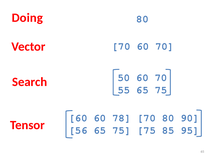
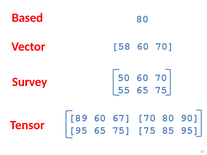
Doing: Doing -> Based
70 at (121, 46): 70 -> 58
Search: Search -> Survey
60 at (78, 118): 60 -> 89
78: 78 -> 67
56 at (78, 131): 56 -> 95
